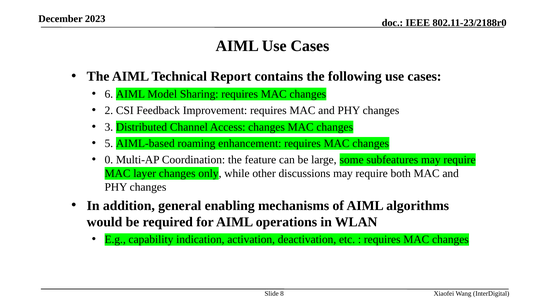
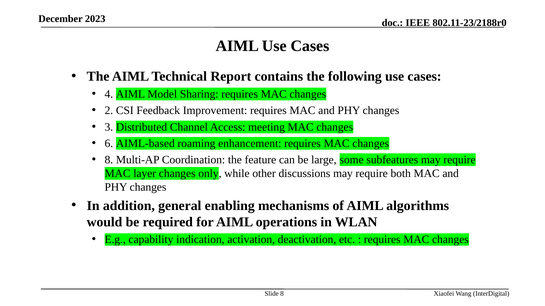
6: 6 -> 4
Access changes: changes -> meeting
5: 5 -> 6
0 at (109, 160): 0 -> 8
